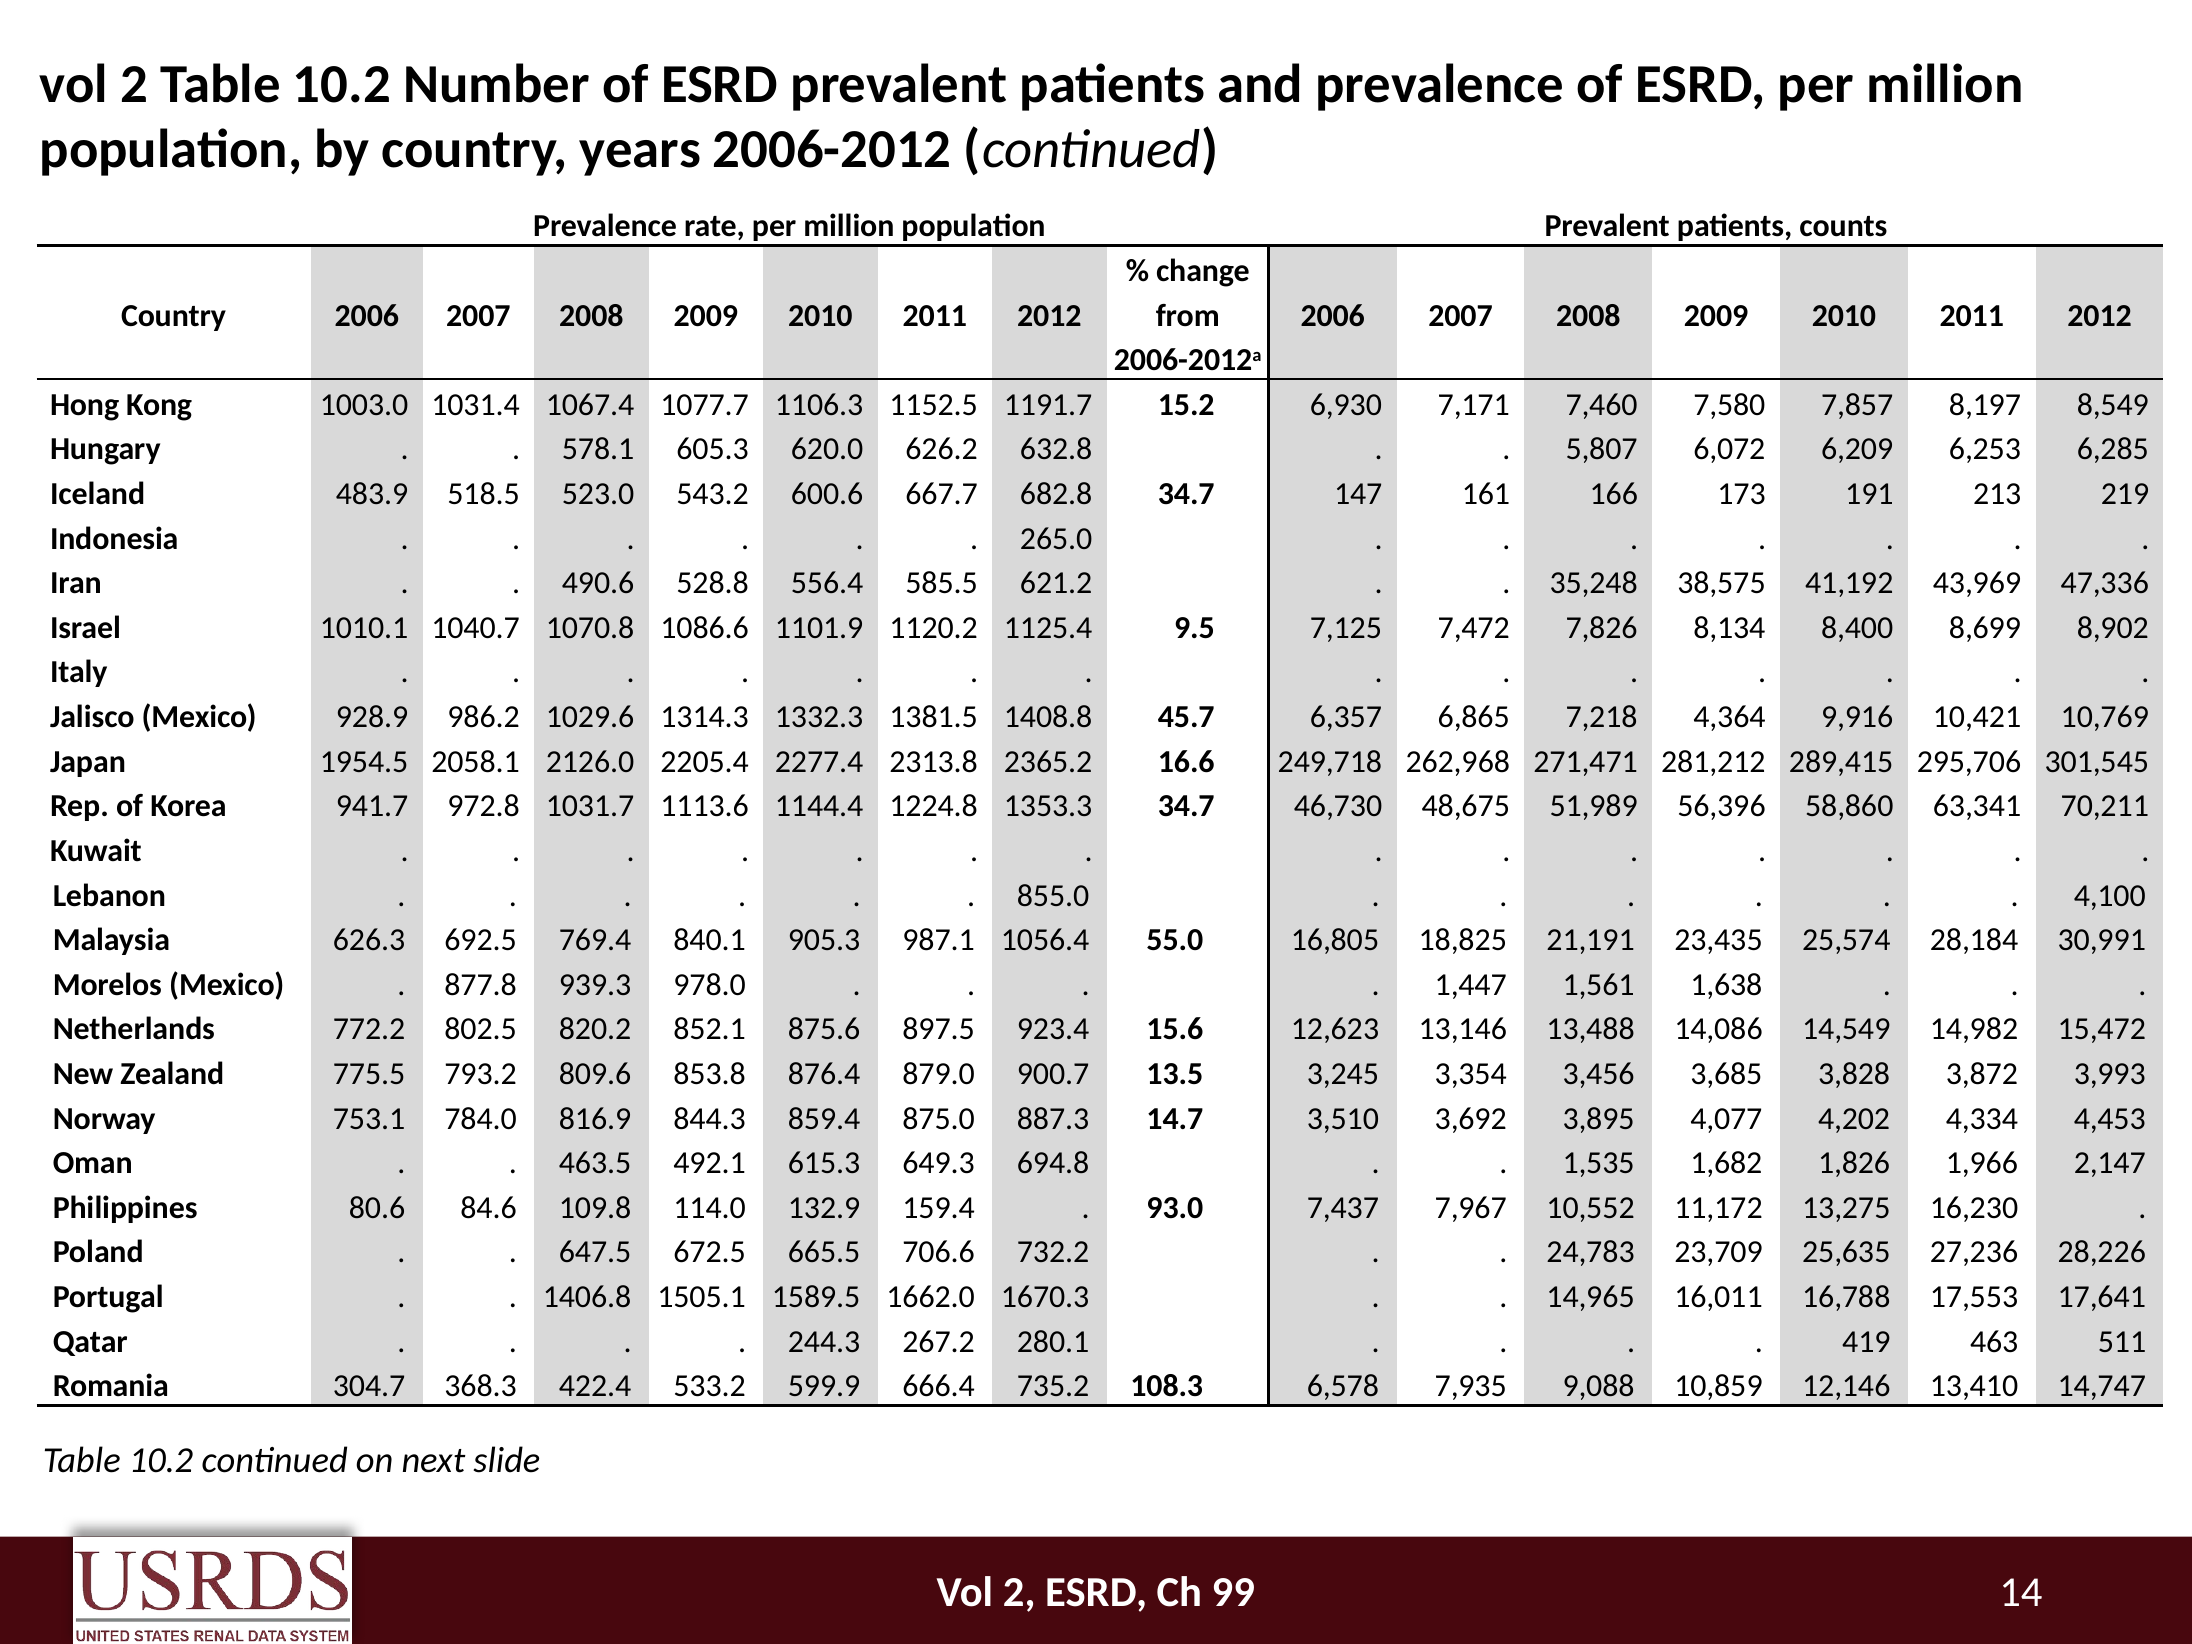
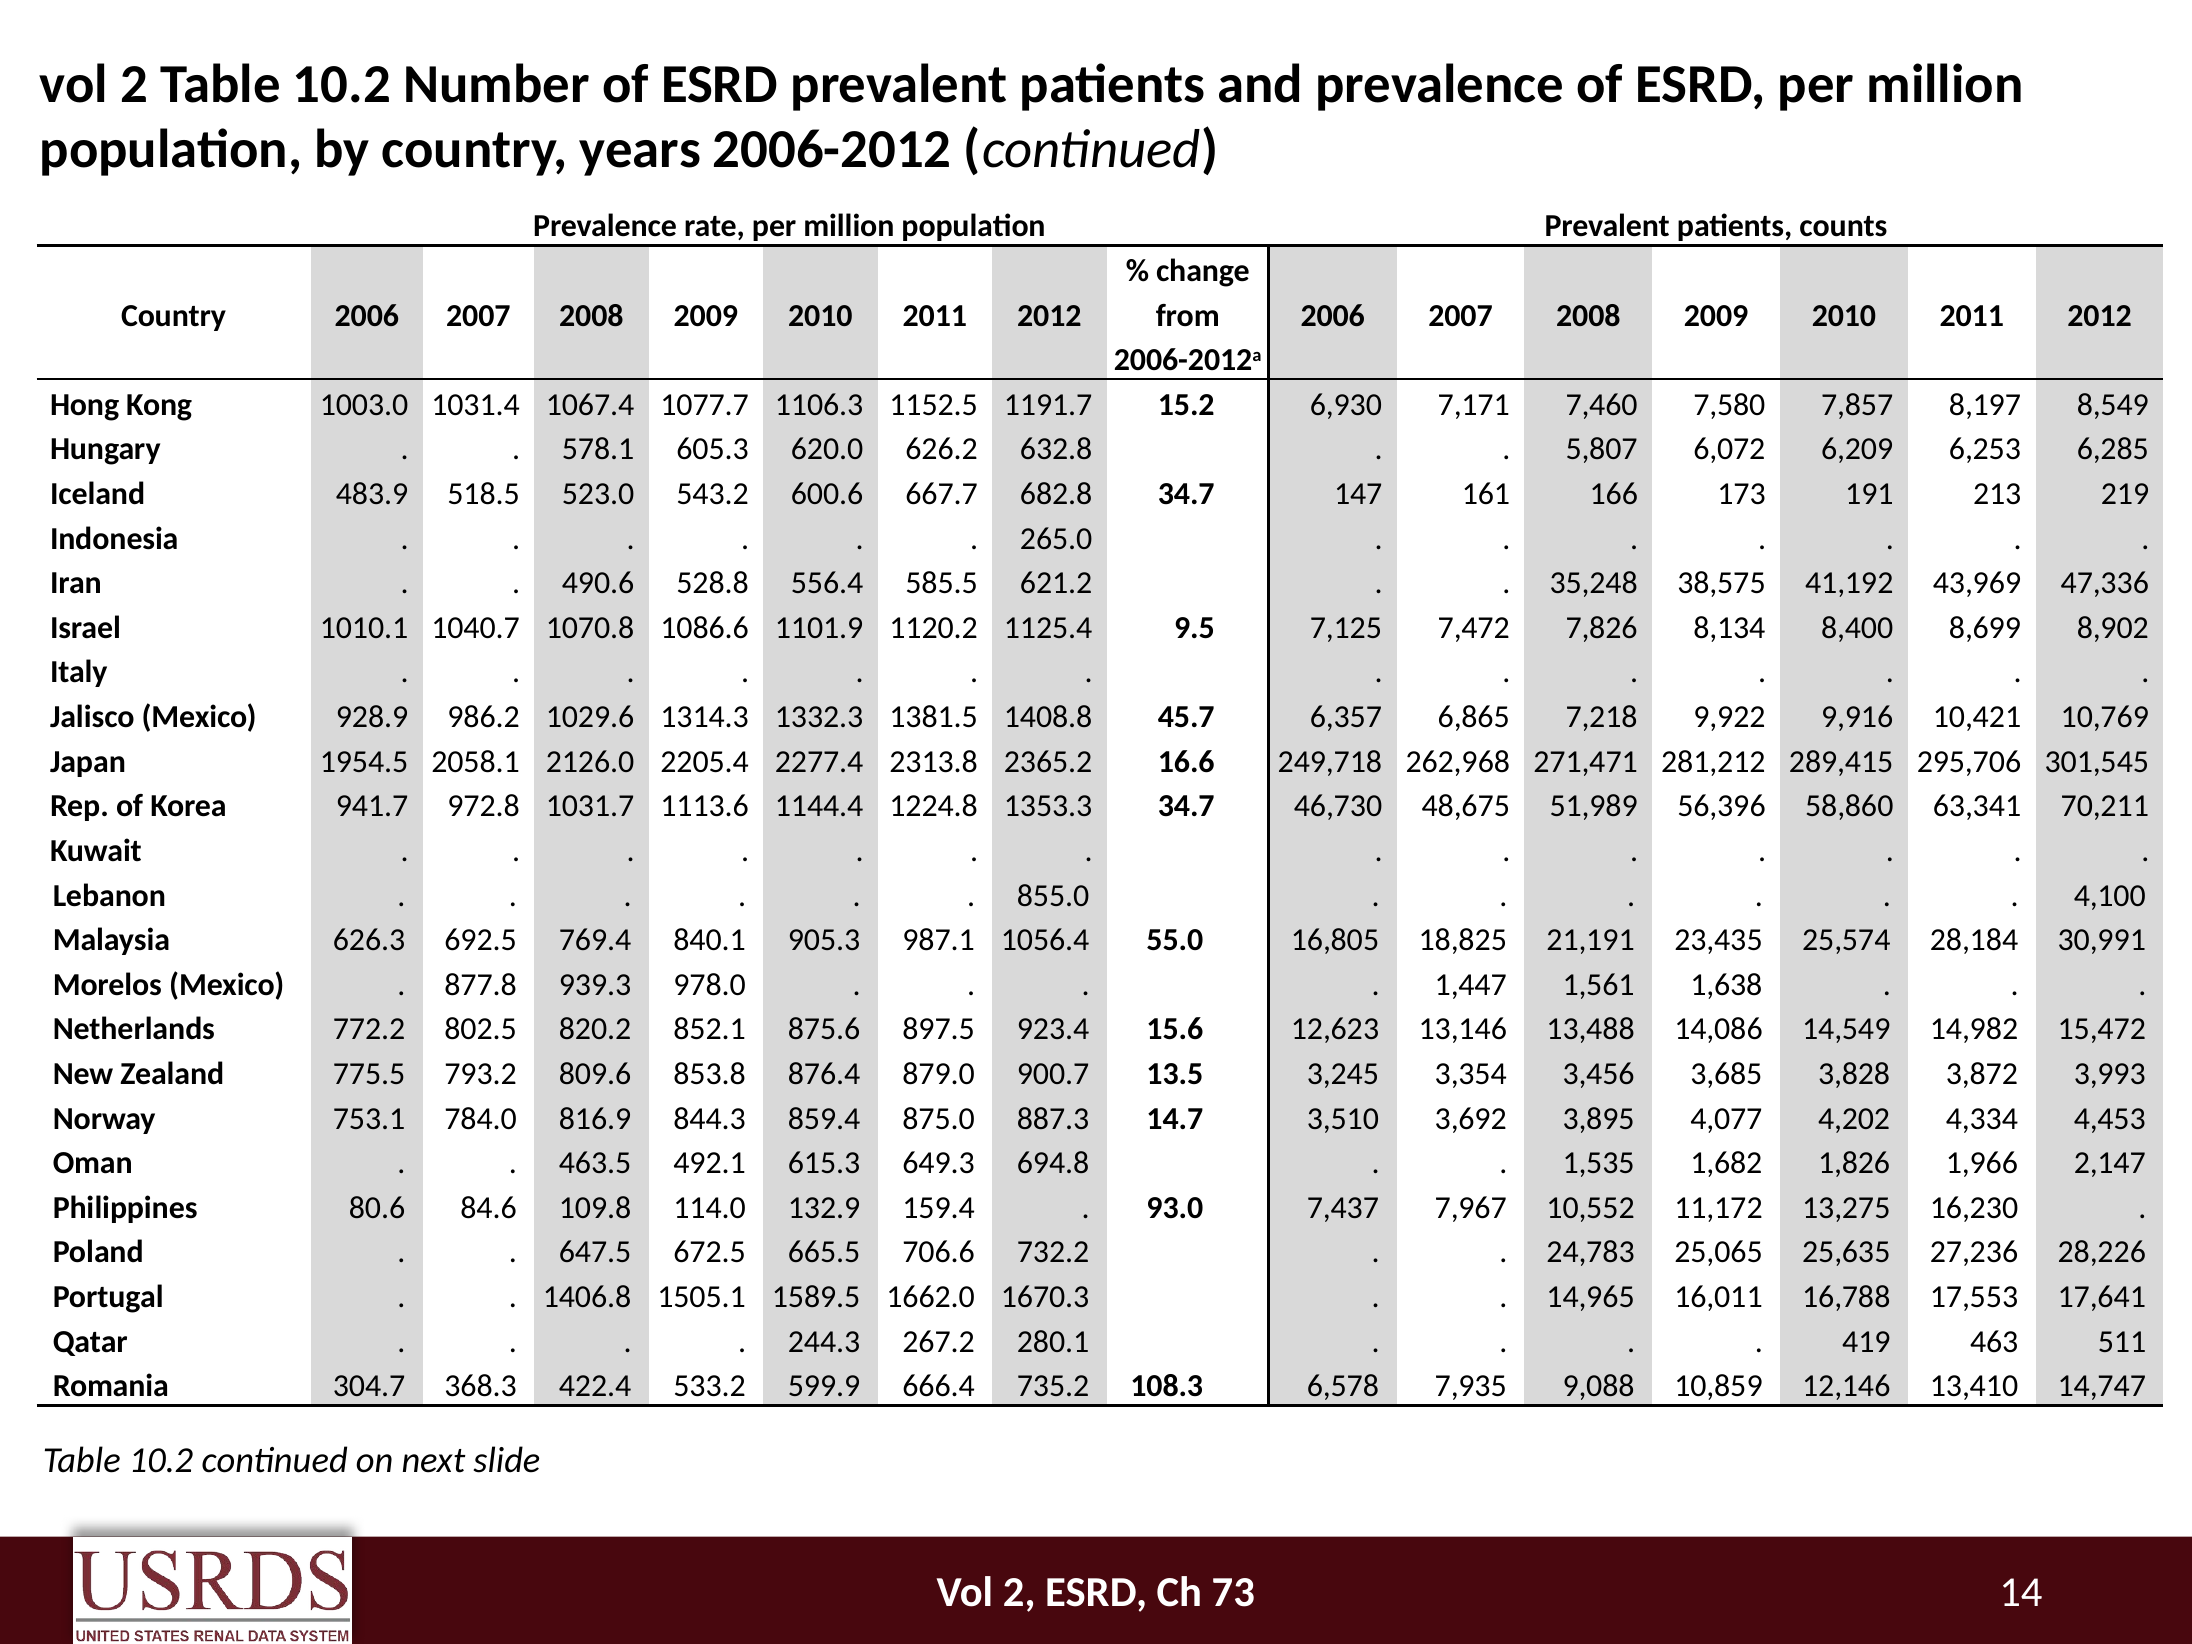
4,364: 4,364 -> 9,922
23,709: 23,709 -> 25,065
99: 99 -> 73
